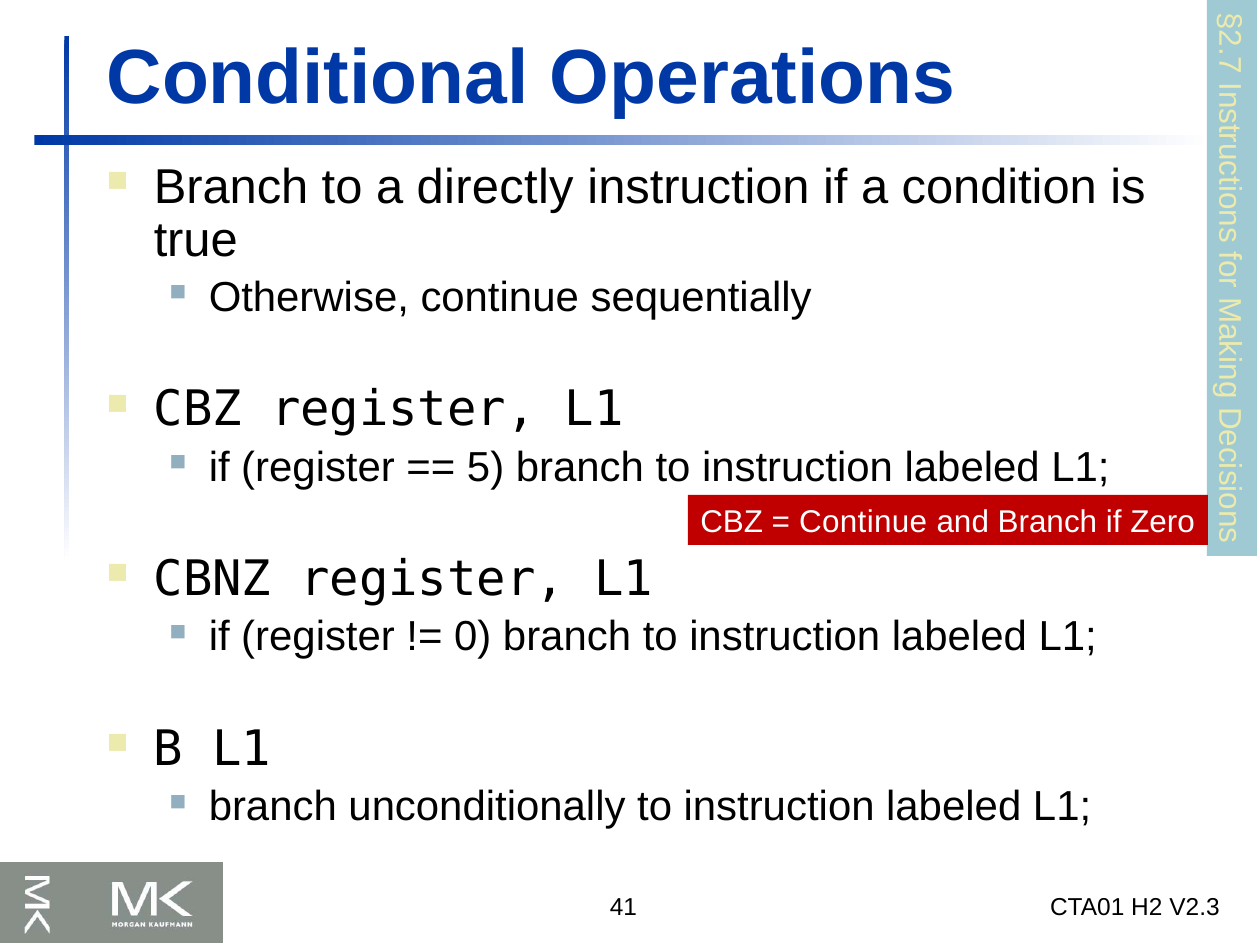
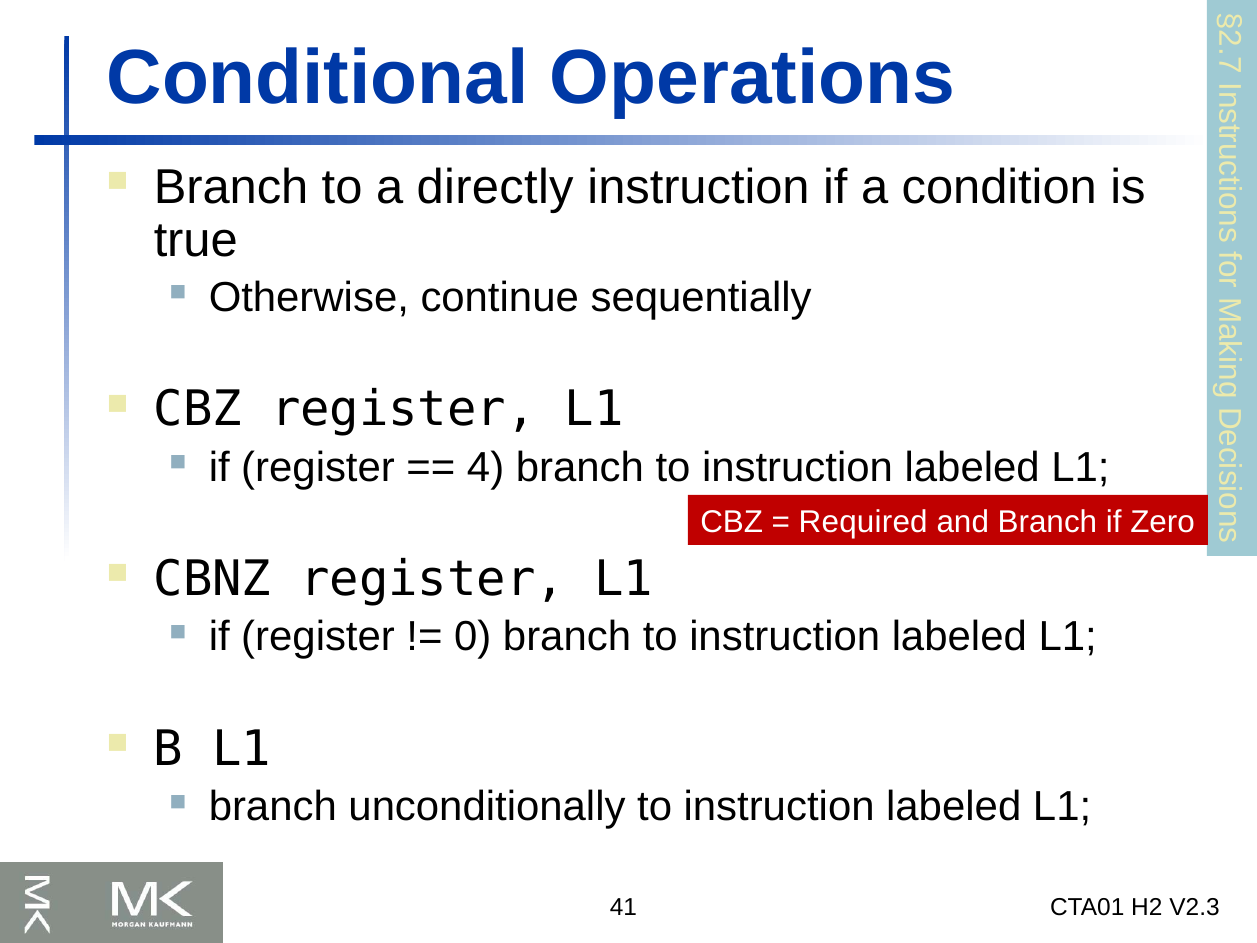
5: 5 -> 4
Continue at (863, 522): Continue -> Required
